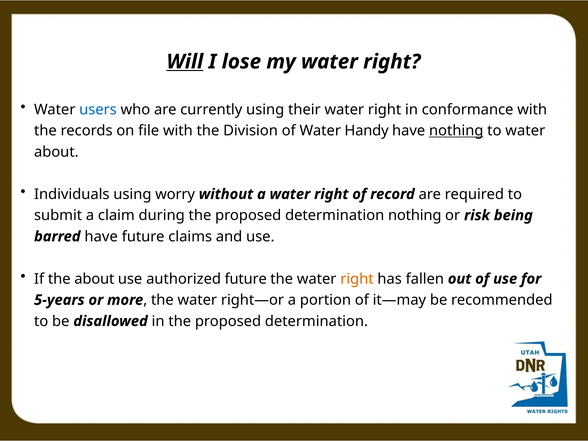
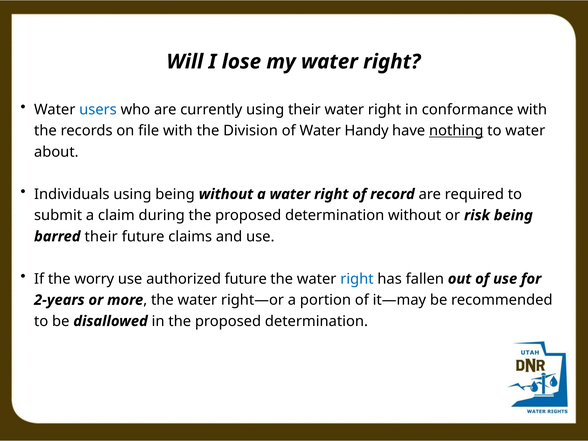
Will underline: present -> none
using worry: worry -> being
determination nothing: nothing -> without
barred have: have -> their
the about: about -> worry
right at (357, 279) colour: orange -> blue
5-years: 5-years -> 2-years
